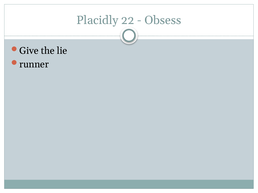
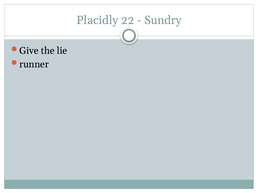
Obsess: Obsess -> Sundry
